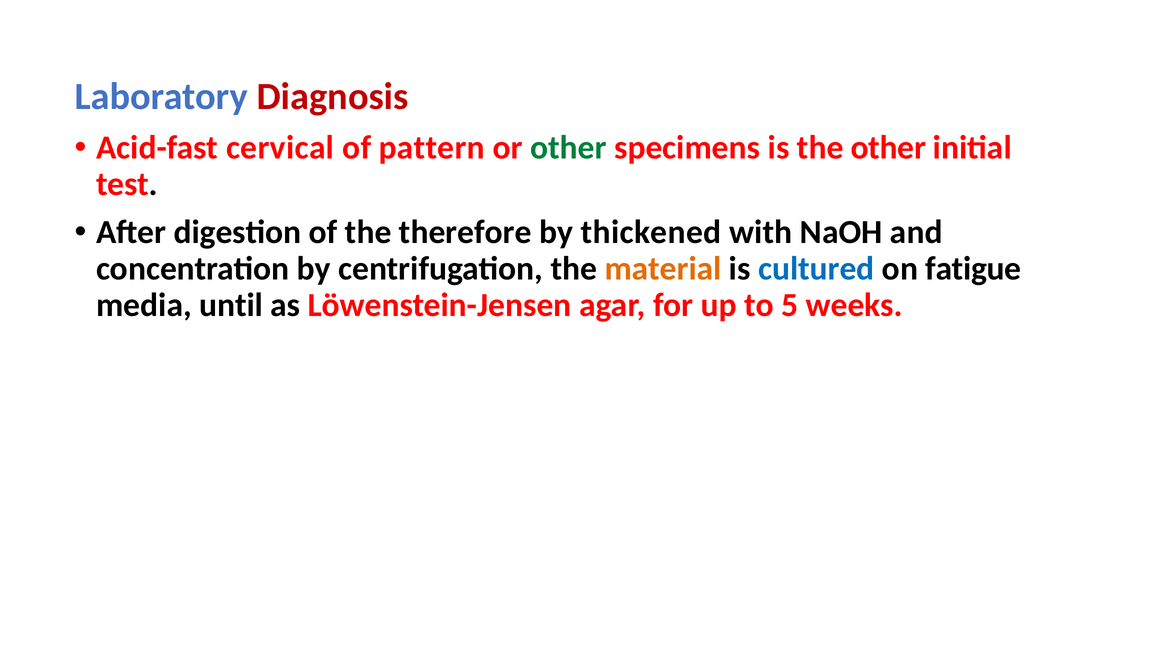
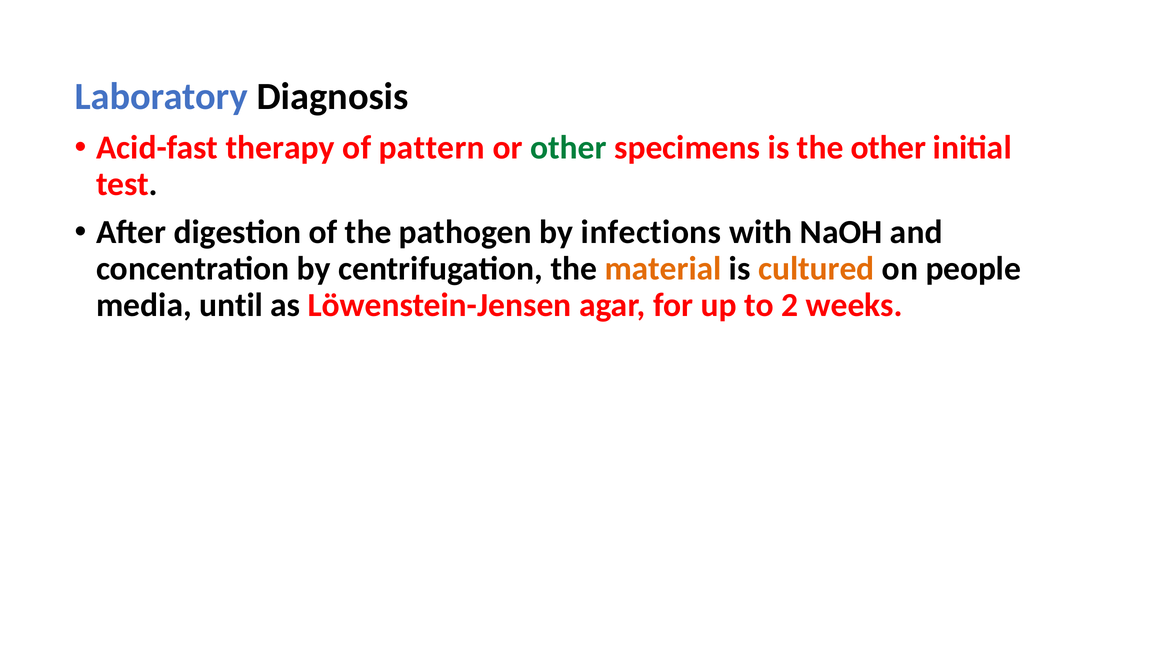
Diagnosis colour: red -> black
cervical: cervical -> therapy
therefore: therefore -> pathogen
thickened: thickened -> infections
cultured colour: blue -> orange
fatigue: fatigue -> people
5: 5 -> 2
